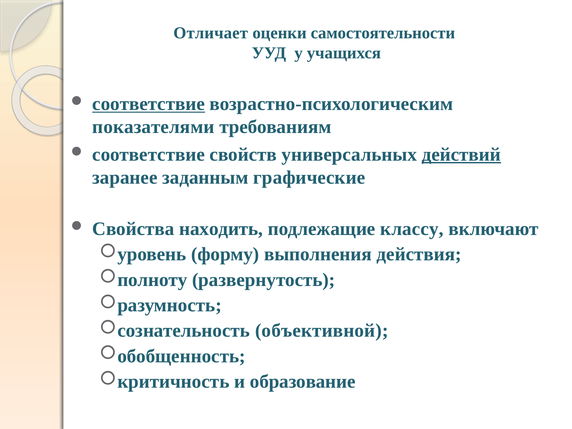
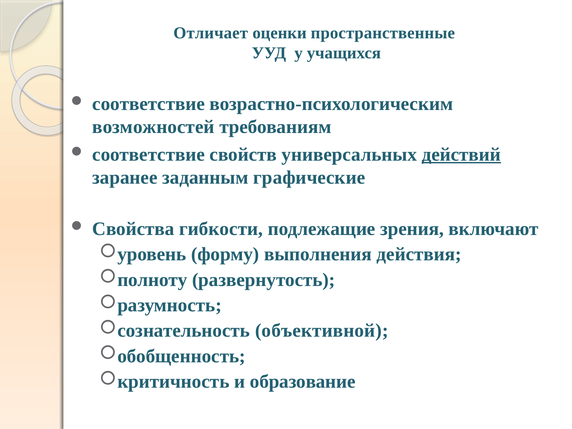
самостоятельности: самостоятельности -> пространственные
соответствие at (149, 104) underline: present -> none
показателями: показателями -> возможностей
находить: находить -> гибкости
классу: классу -> зрения
